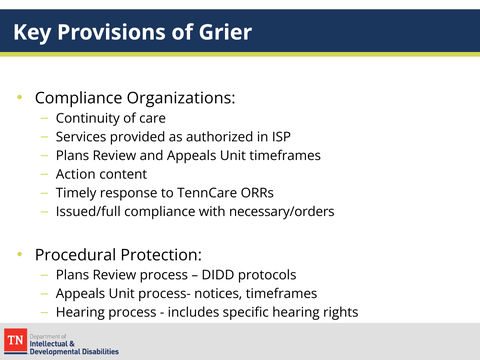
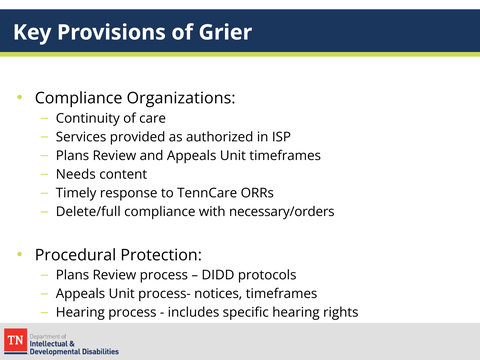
Action: Action -> Needs
Issued/full: Issued/full -> Delete/full
